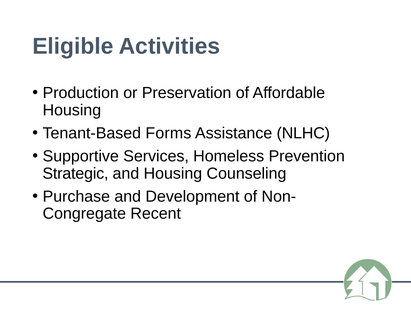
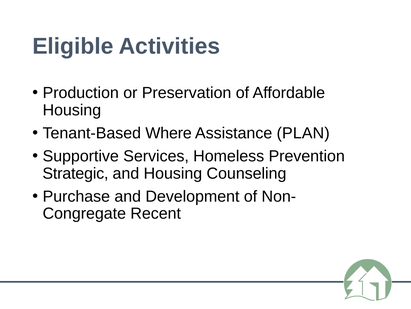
Forms: Forms -> Where
NLHC: NLHC -> PLAN
